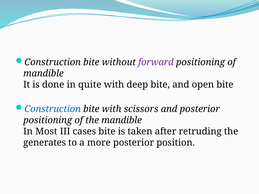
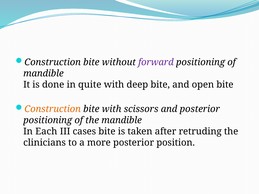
Construction at (53, 109) colour: blue -> orange
Most: Most -> Each
generates: generates -> clinicians
